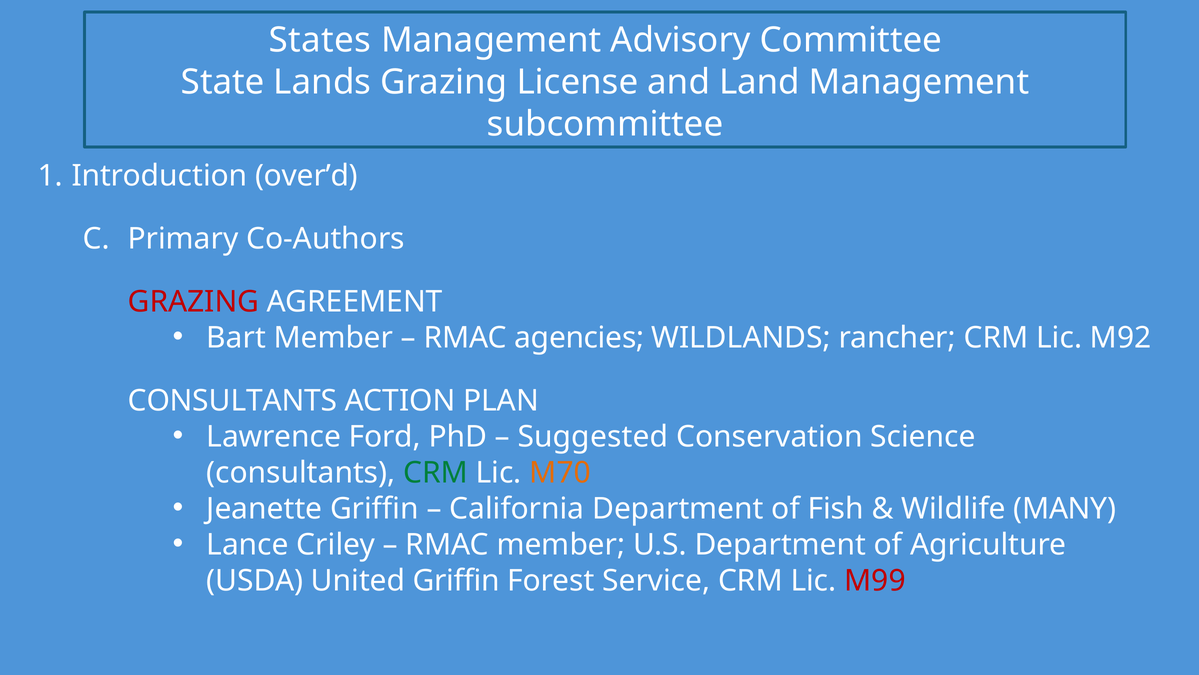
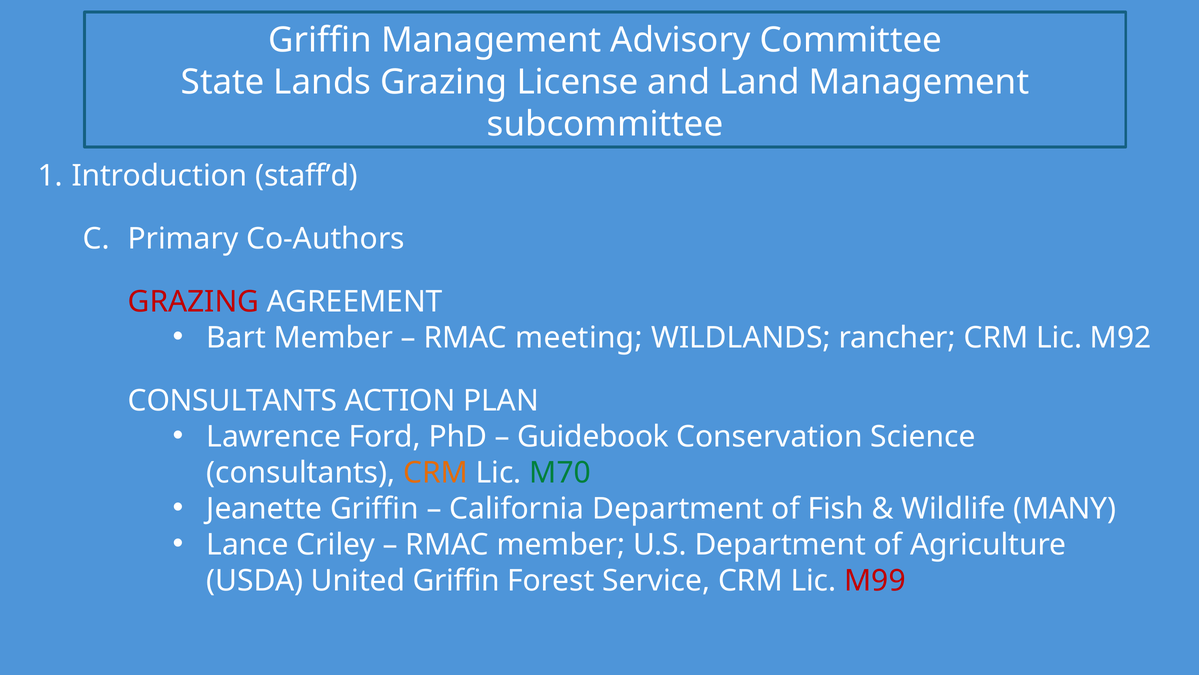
States at (320, 40): States -> Griffin
over’d: over’d -> staff’d
agencies: agencies -> meeting
Suggested: Suggested -> Guidebook
CRM at (436, 472) colour: green -> orange
M70 colour: orange -> green
